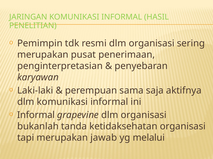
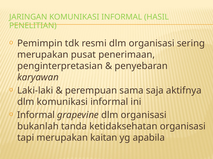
jawab: jawab -> kaitan
melalui: melalui -> apabila
